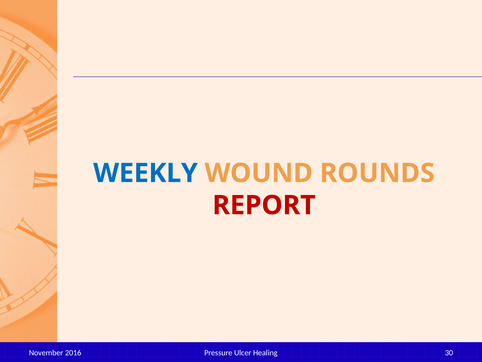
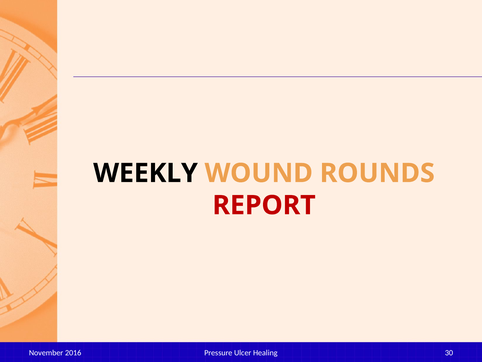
WEEKLY colour: blue -> black
